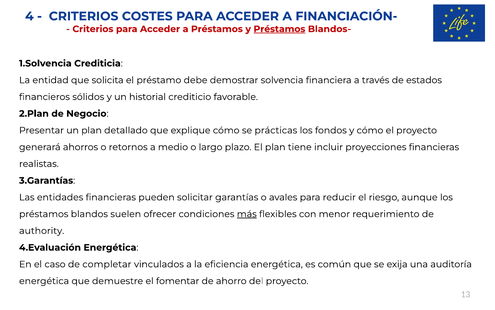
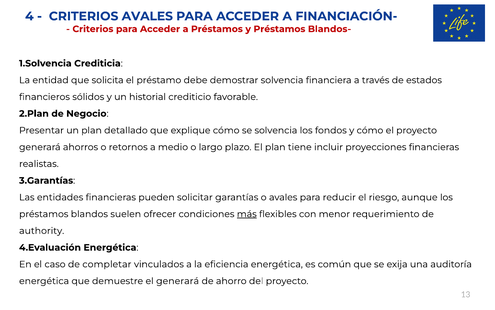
CRITERIOS COSTES: COSTES -> AVALES
Préstamos at (279, 29) underline: present -> none
se prácticas: prácticas -> solvencia
el fomentar: fomentar -> generará
